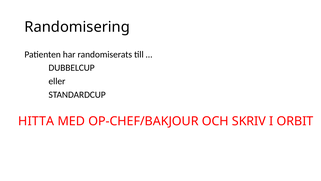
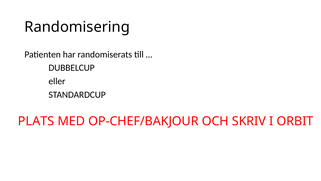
HITTA: HITTA -> PLATS
